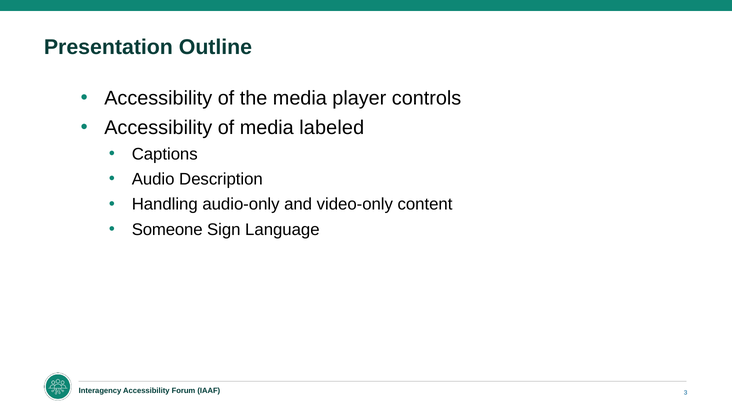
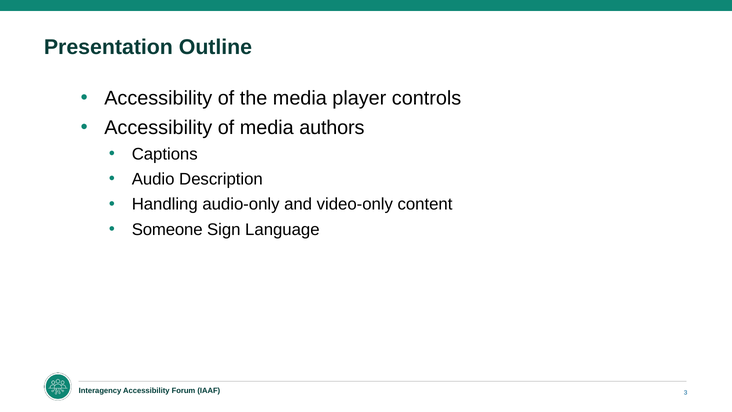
labeled: labeled -> authors
